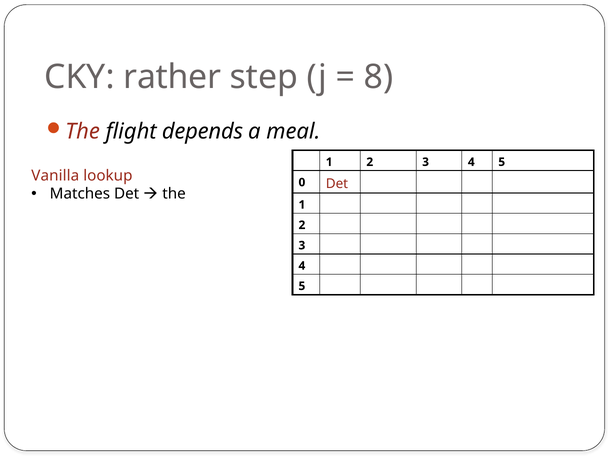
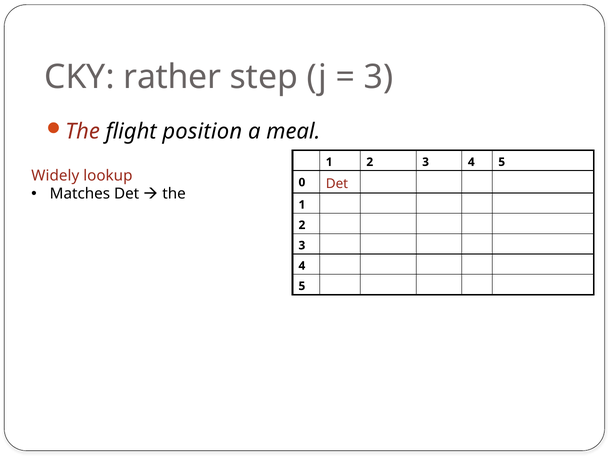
8 at (379, 77): 8 -> 3
depends: depends -> position
Vanilla: Vanilla -> Widely
